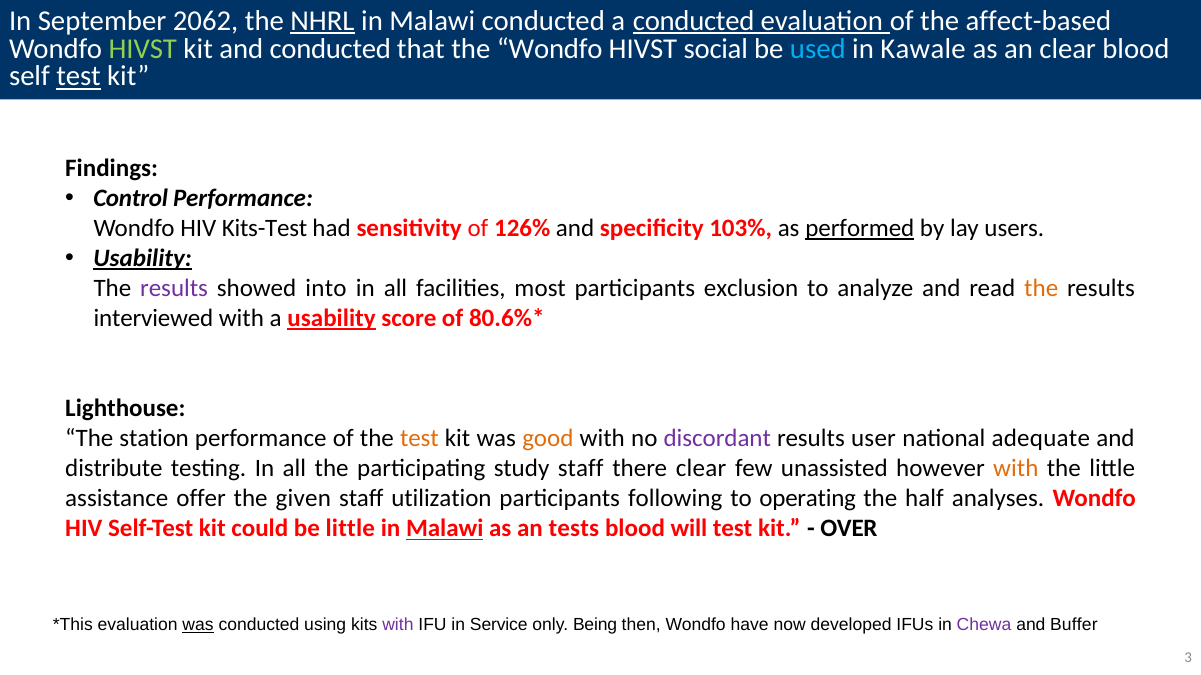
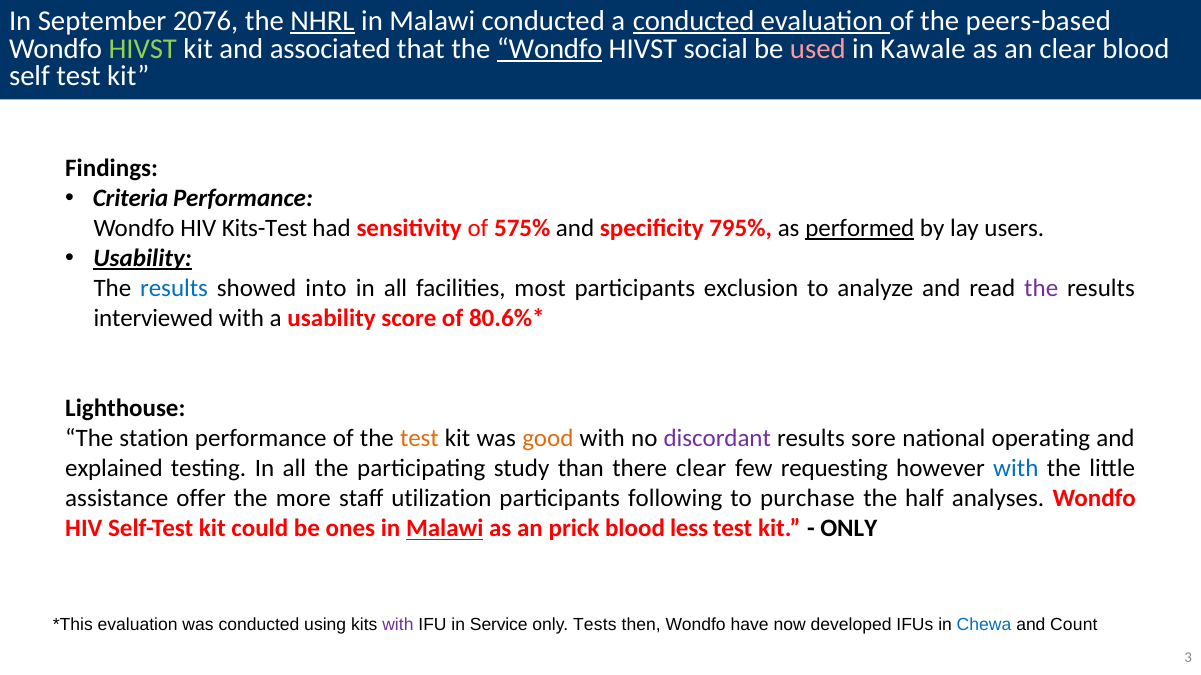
2062: 2062 -> 2076
affect-based: affect-based -> peers-based
and conducted: conducted -> associated
Wondfo at (550, 49) underline: none -> present
used colour: light blue -> pink
test at (79, 77) underline: present -> none
Control: Control -> Criteria
126%: 126% -> 575%
103%: 103% -> 795%
results at (174, 289) colour: purple -> blue
the at (1041, 289) colour: orange -> purple
usability at (332, 319) underline: present -> none
user: user -> sore
adequate: adequate -> operating
distribute: distribute -> explained
study staff: staff -> than
unassisted: unassisted -> requesting
with at (1016, 469) colour: orange -> blue
given: given -> more
operating: operating -> purchase
be little: little -> ones
tests: tests -> prick
will: will -> less
OVER at (849, 529): OVER -> ONLY
was at (198, 625) underline: present -> none
Being: Being -> Tests
Chewa colour: purple -> blue
Buffer: Buffer -> Count
